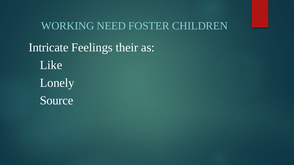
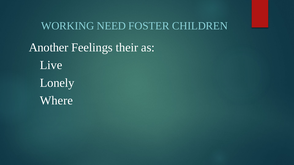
Intricate: Intricate -> Another
Like: Like -> Live
Source: Source -> Where
